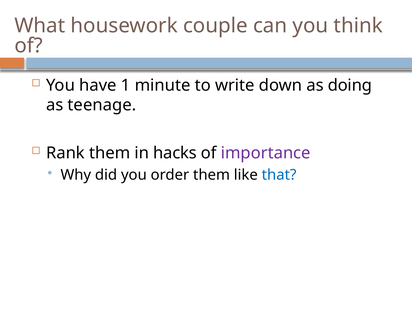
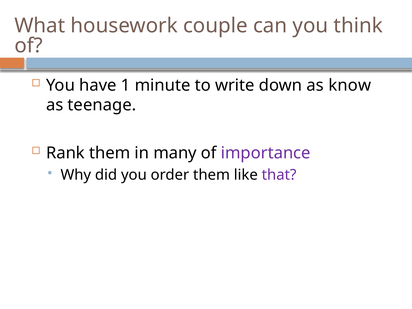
doing: doing -> know
hacks: hacks -> many
that colour: blue -> purple
